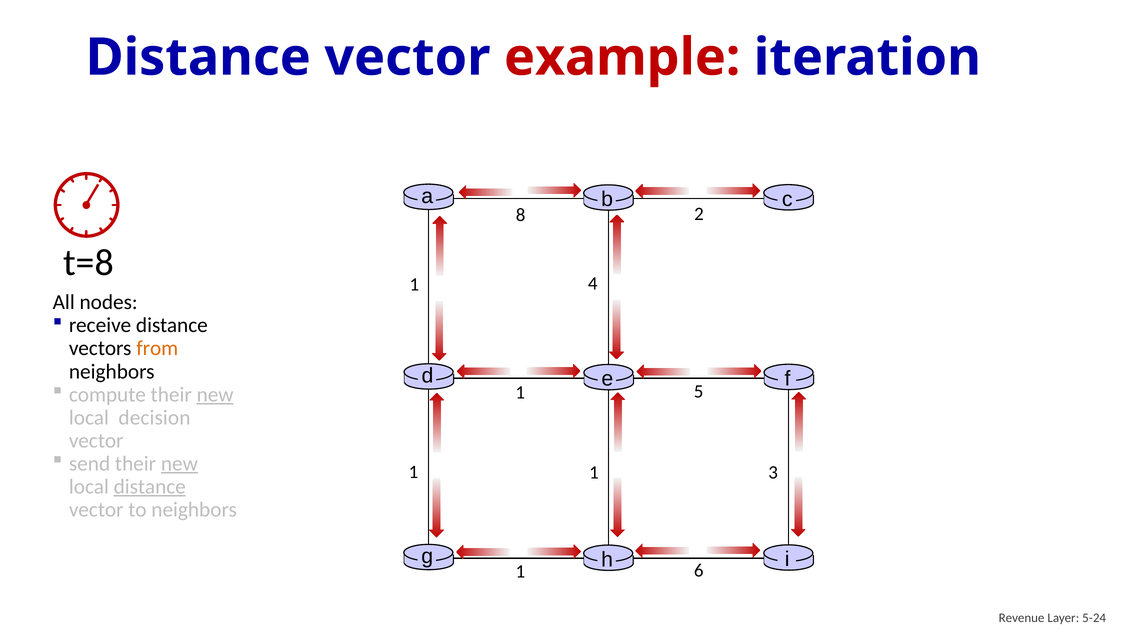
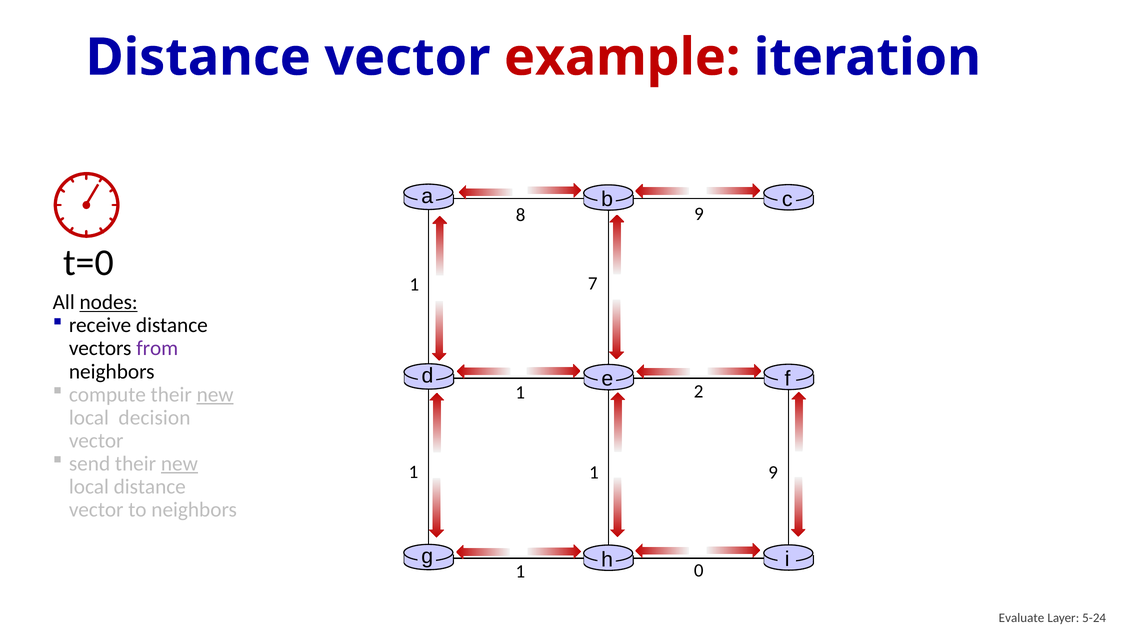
8 2: 2 -> 9
t=8: t=8 -> t=0
4: 4 -> 7
nodes underline: none -> present
from colour: orange -> purple
5: 5 -> 2
1 3: 3 -> 9
distance at (150, 487) underline: present -> none
6: 6 -> 0
Revenue: Revenue -> Evaluate
